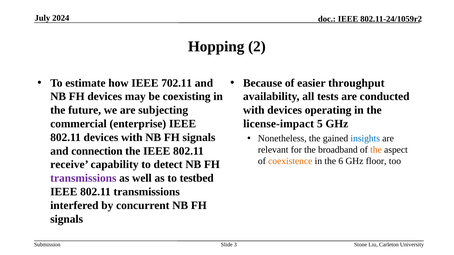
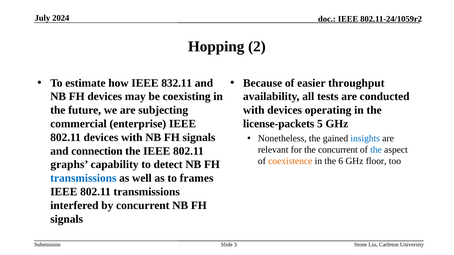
702.11: 702.11 -> 832.11
license-impact: license-impact -> license-packets
the broadband: broadband -> concurrent
the at (376, 150) colour: orange -> blue
receive: receive -> graphs
transmissions at (83, 178) colour: purple -> blue
testbed: testbed -> frames
